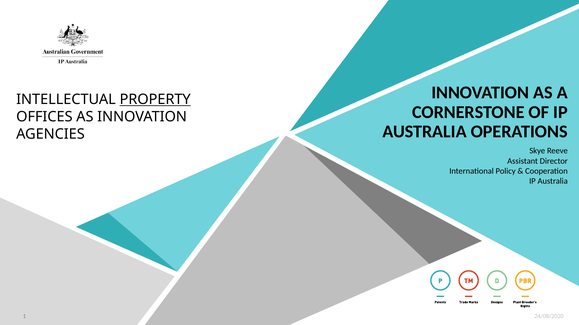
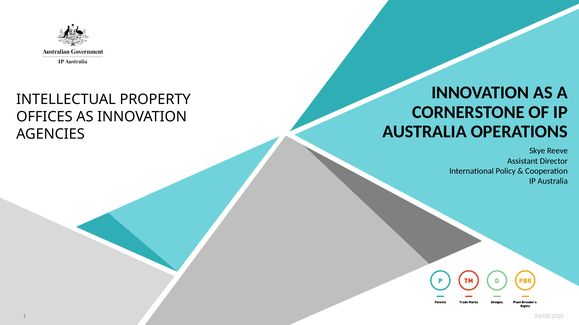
PROPERTY underline: present -> none
